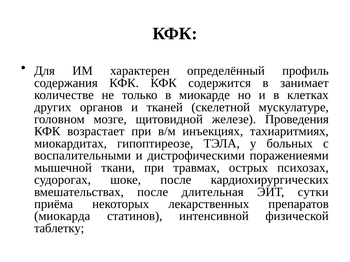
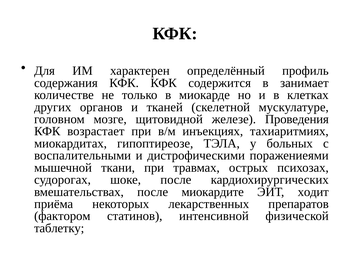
длительная: длительная -> миокардите
сутки: сутки -> ходит
миокарда: миокарда -> фактором
